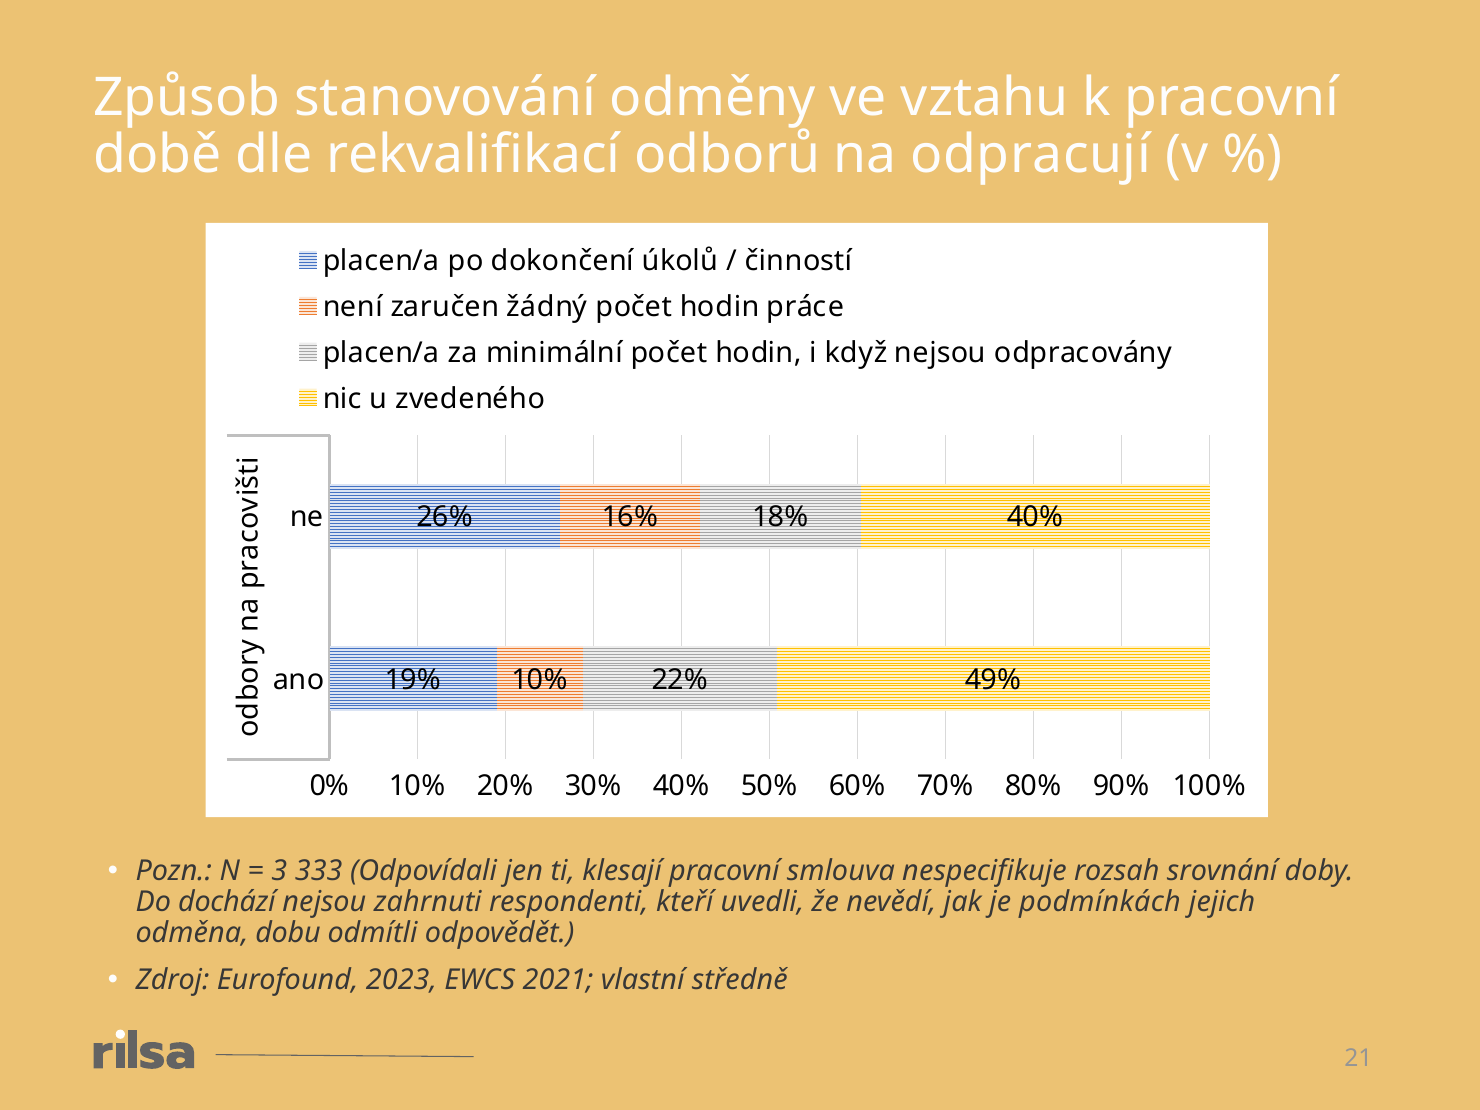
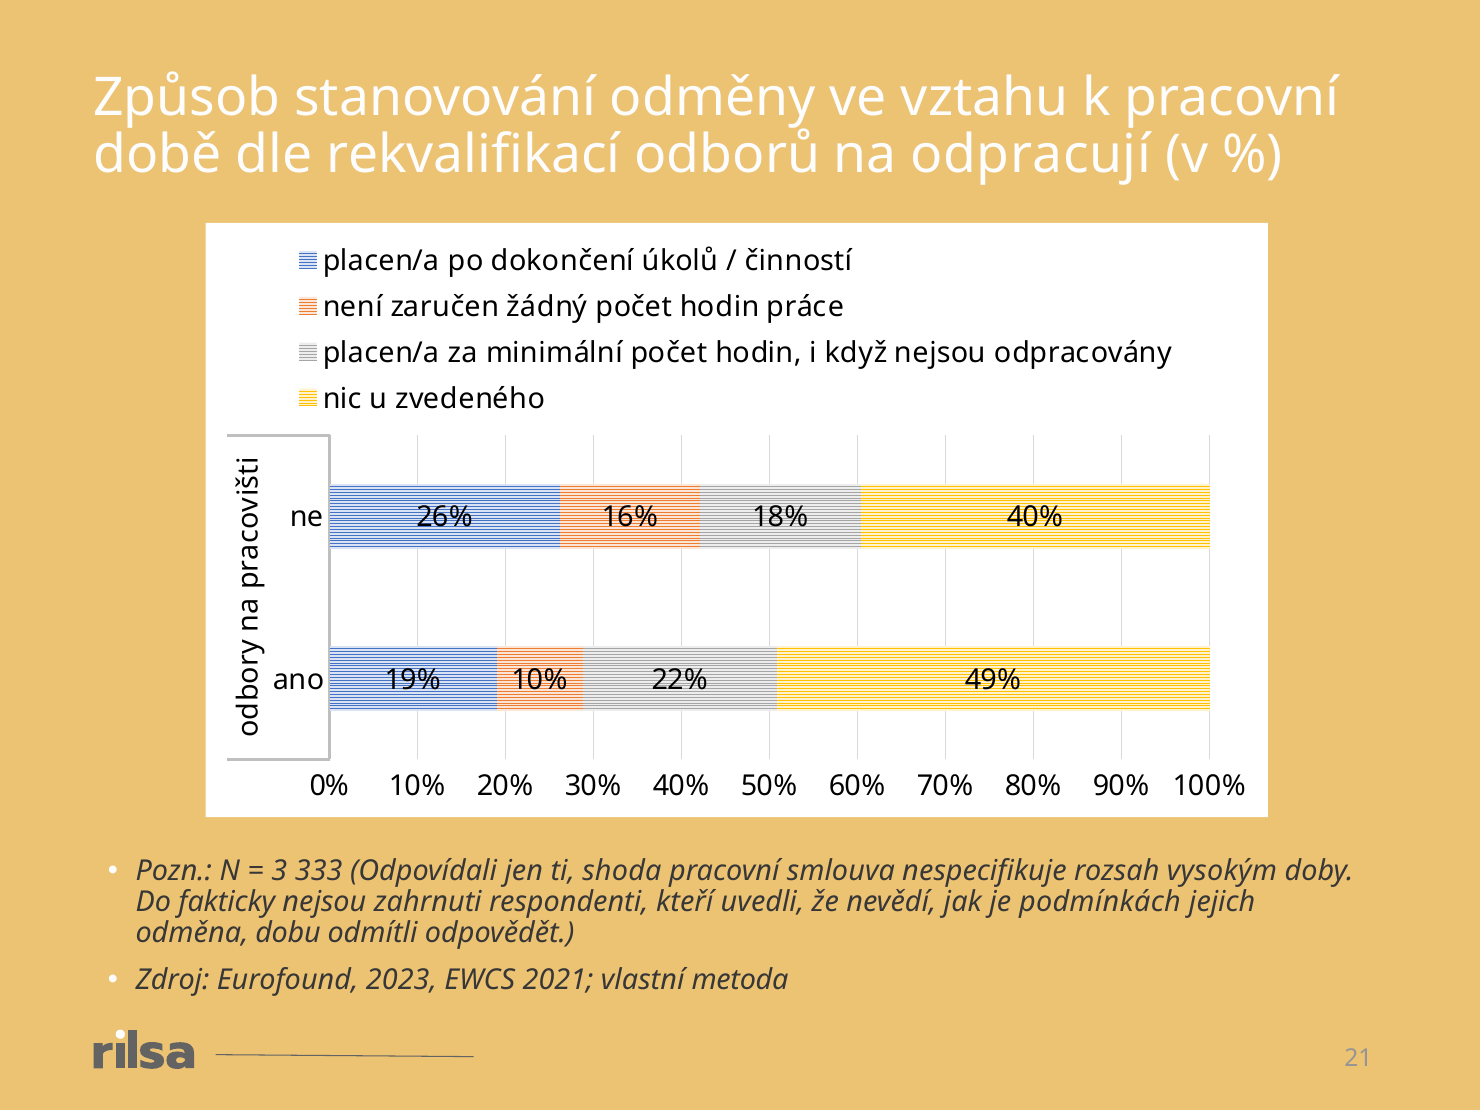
klesají: klesají -> shoda
srovnání: srovnání -> vysokým
dochází: dochází -> fakticky
středně: středně -> metoda
